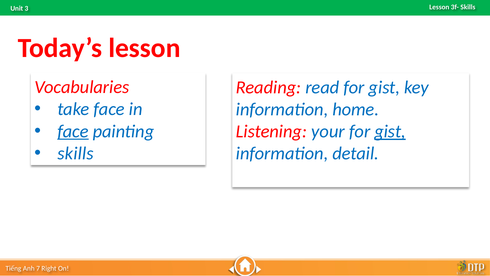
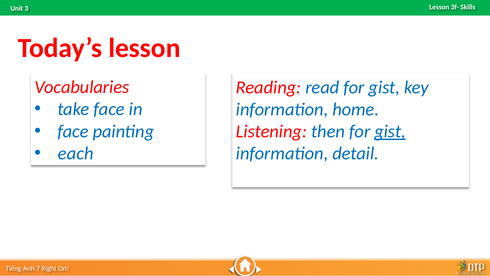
face at (73, 131) underline: present -> none
your: your -> then
skills at (76, 153): skills -> each
